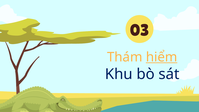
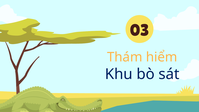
hiểm underline: present -> none
